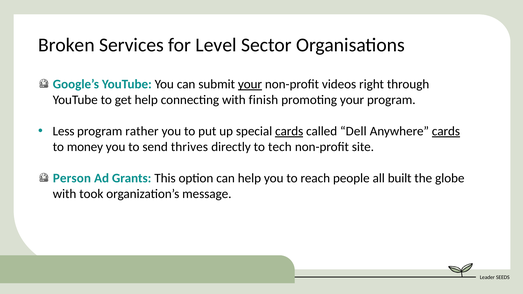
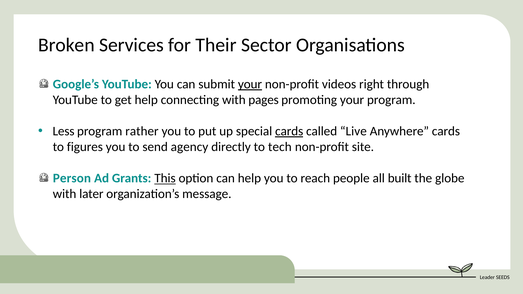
Level: Level -> Their
finish: finish -> pages
Dell: Dell -> Live
cards at (446, 131) underline: present -> none
money: money -> figures
thrives: thrives -> agency
This underline: none -> present
took: took -> later
